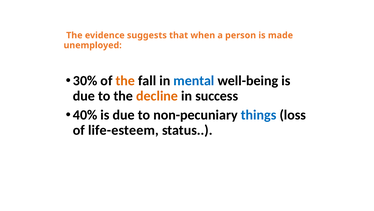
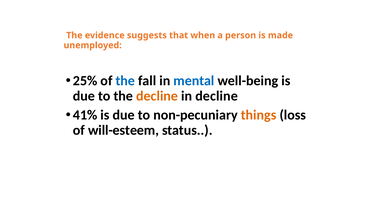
30%: 30% -> 25%
the at (125, 80) colour: orange -> blue
in success: success -> decline
40%: 40% -> 41%
things colour: blue -> orange
life-esteem: life-esteem -> will-esteem
